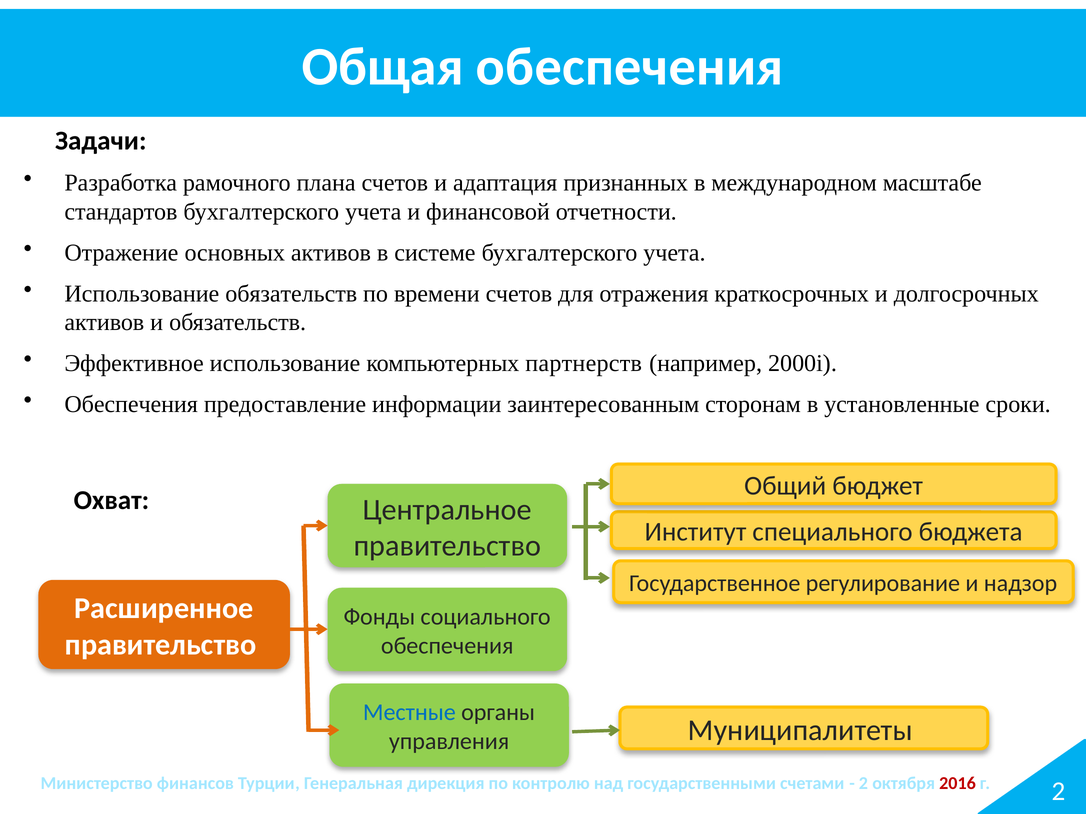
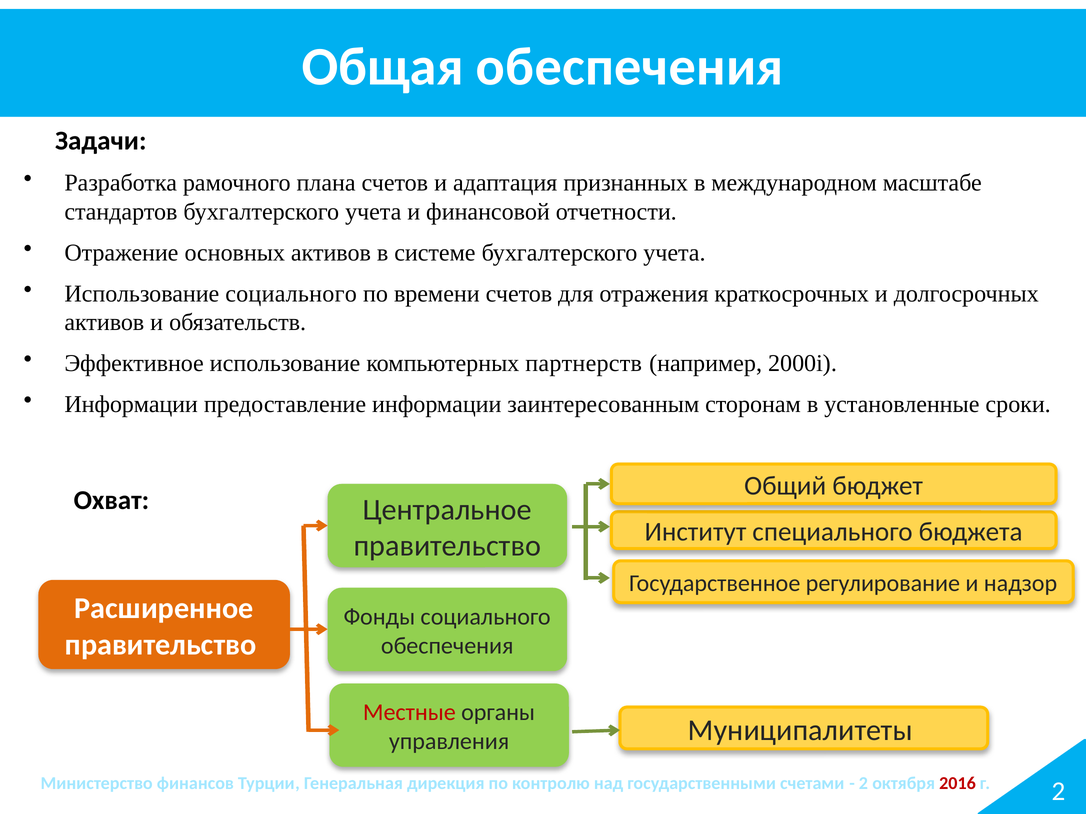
Использование обязательств: обязательств -> социального
Обеспечения at (131, 405): Обеспечения -> Информации
Местные colour: blue -> red
